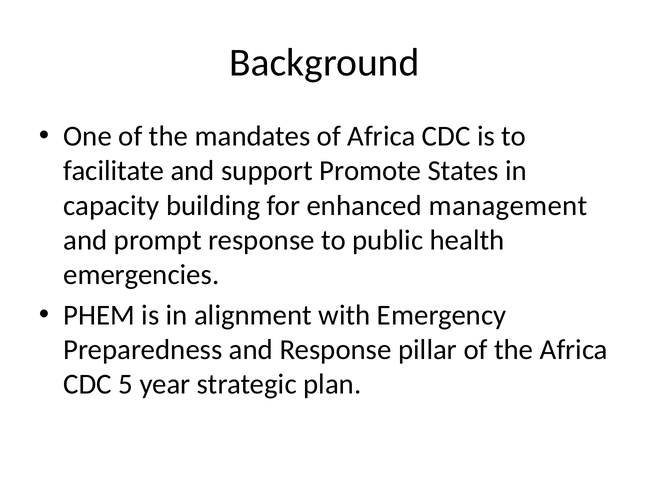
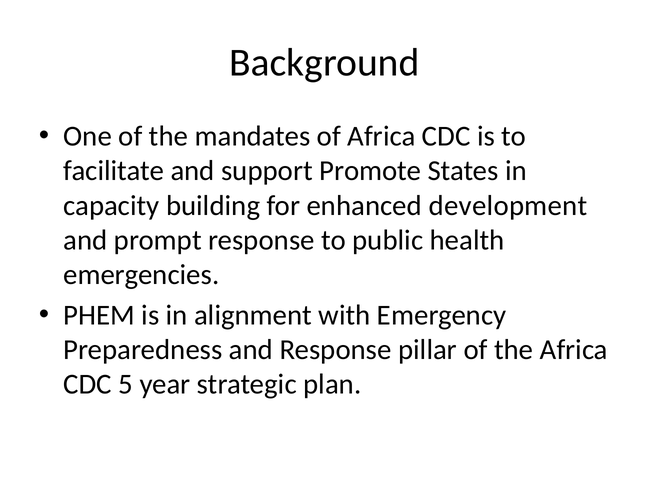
management: management -> development
